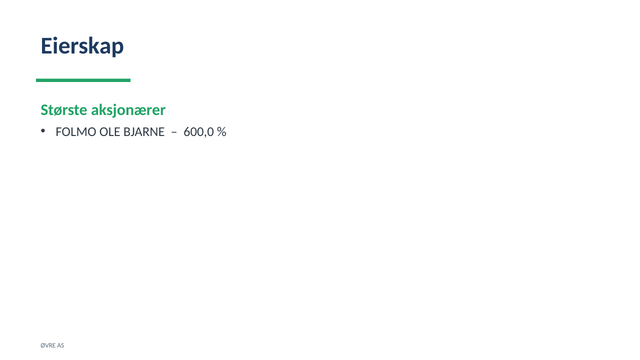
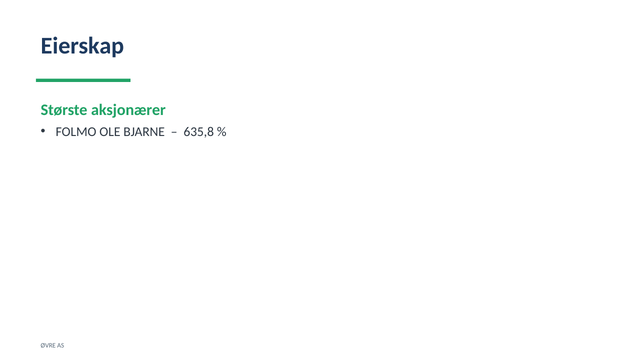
600,0: 600,0 -> 635,8
